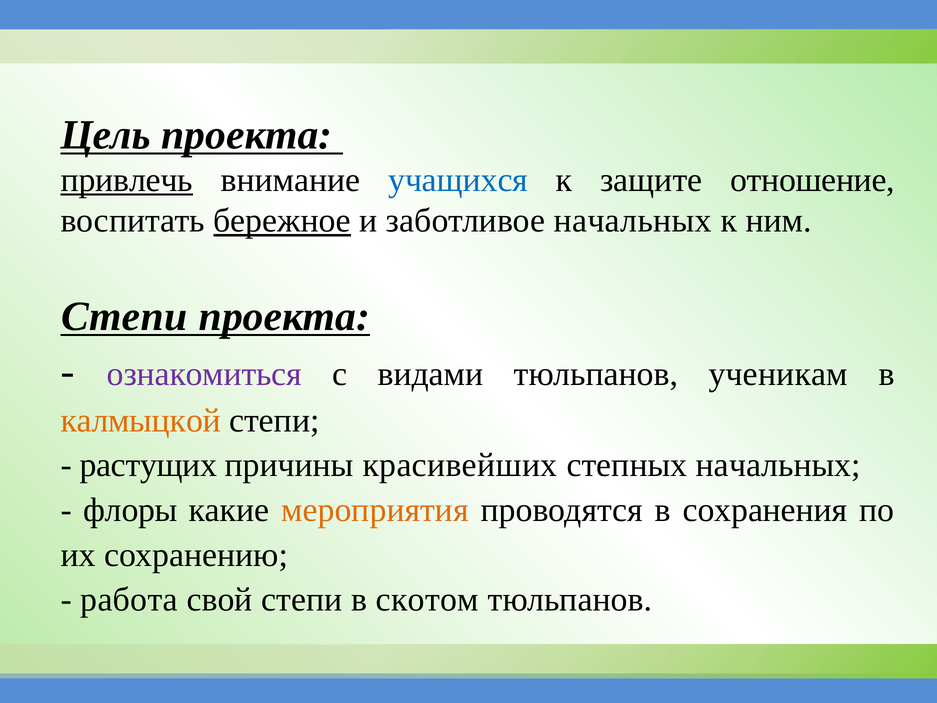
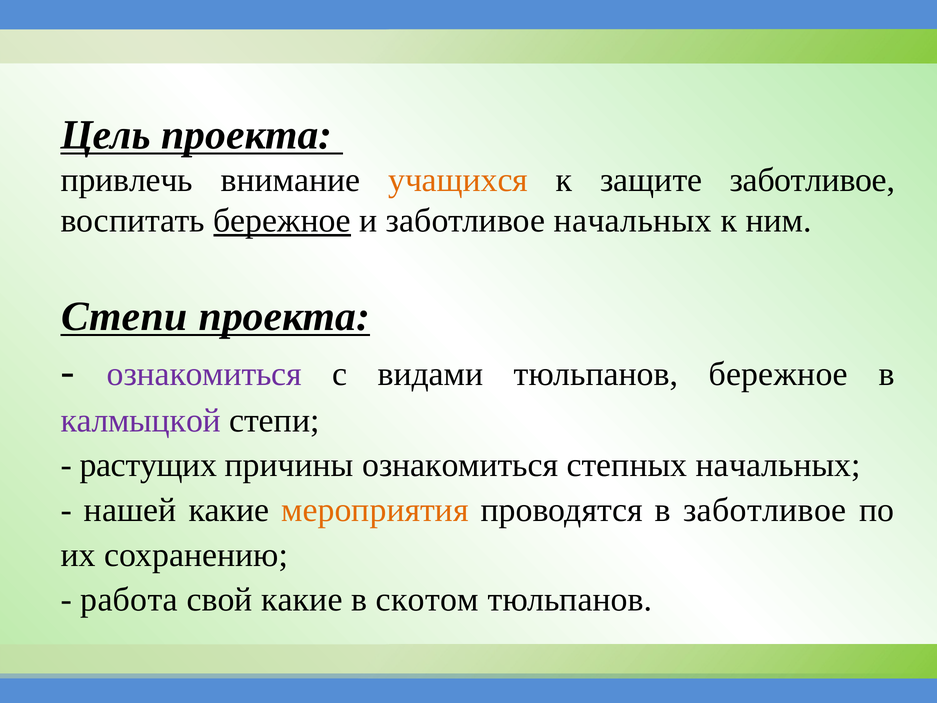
привлечь underline: present -> none
учащихся colour: blue -> orange
защите отношение: отношение -> заботливое
тюльпанов ученикам: ученикам -> бережное
калмыцкой colour: orange -> purple
причины красивейших: красивейших -> ознакомиться
флоры: флоры -> нашей
в сохранения: сохранения -> заботливое
свой степи: степи -> какие
